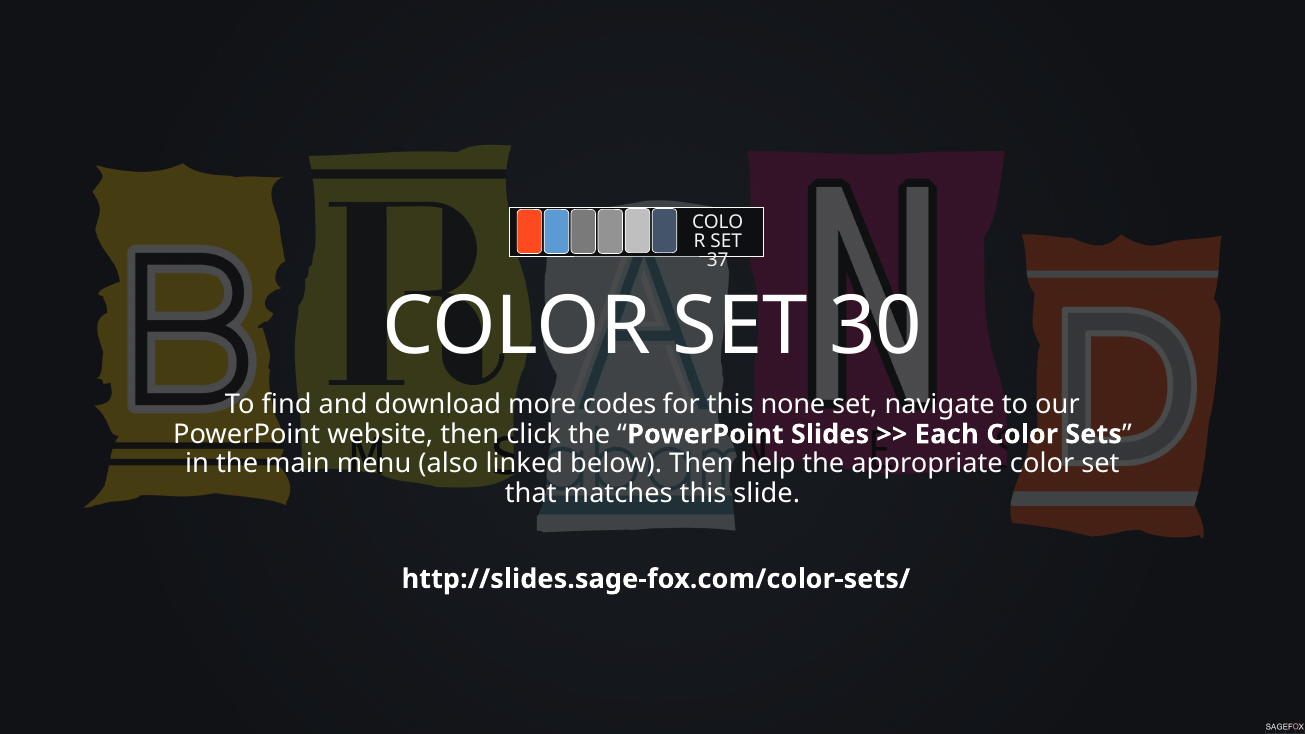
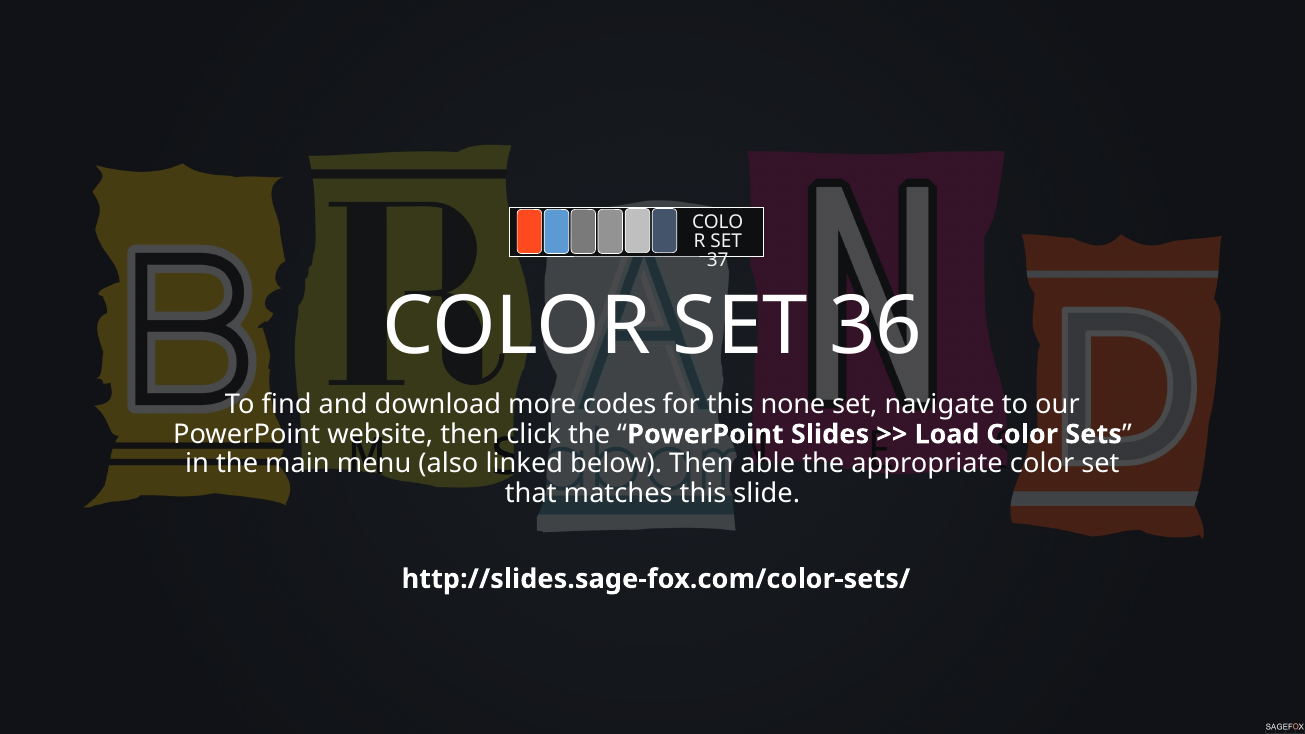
30: 30 -> 36
Each: Each -> Load
help: help -> able
